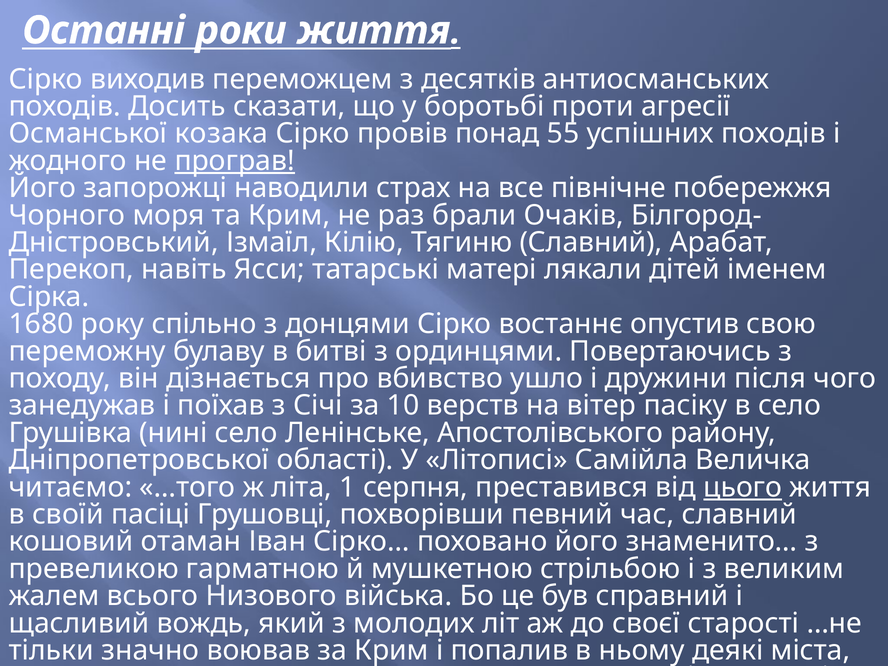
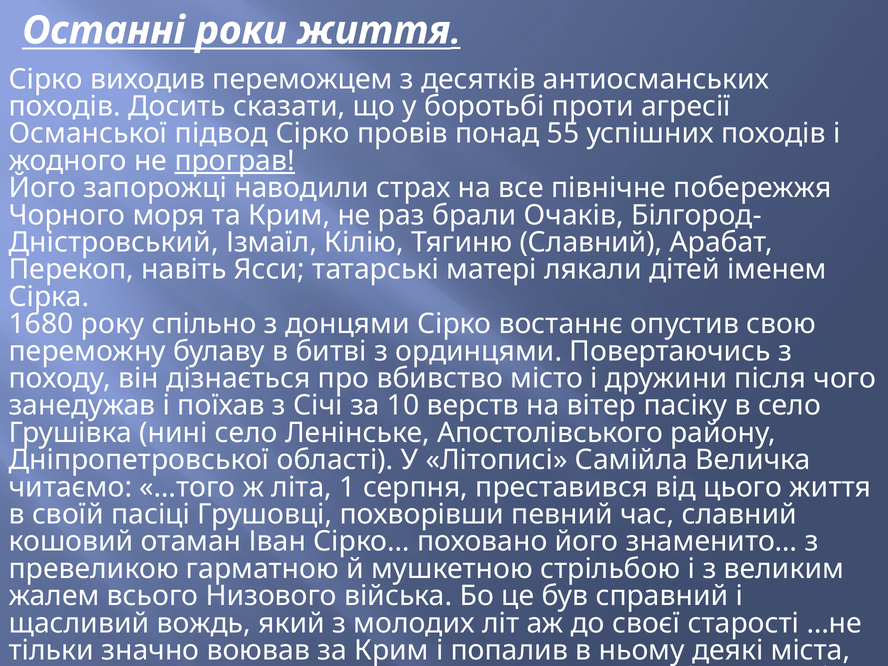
козака: козака -> підвод
ушло: ушло -> місто
цього underline: present -> none
